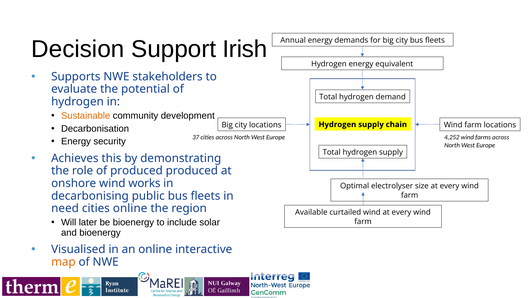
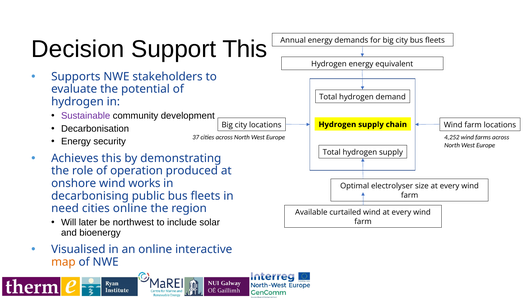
Support Irish: Irish -> This
Sustainable colour: orange -> purple
of produced: produced -> operation
be bioenergy: bioenergy -> northwest
